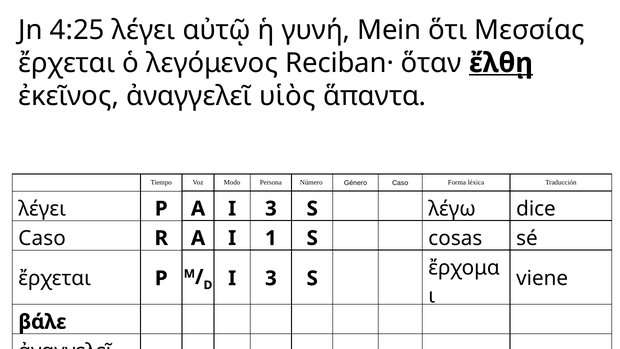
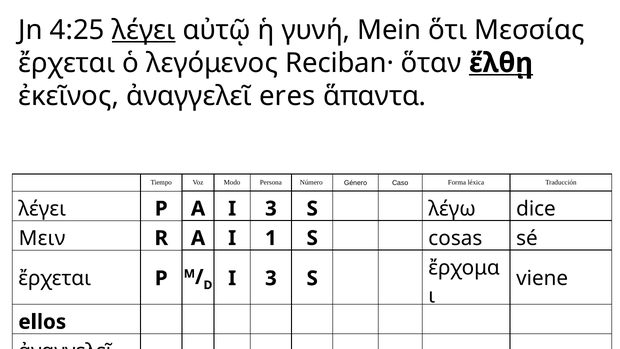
λέγει at (144, 30) underline: none -> present
υἱὸς: υἱὸς -> eres
Caso at (42, 238): Caso -> Μειν
βάλε: βάλε -> ellos
